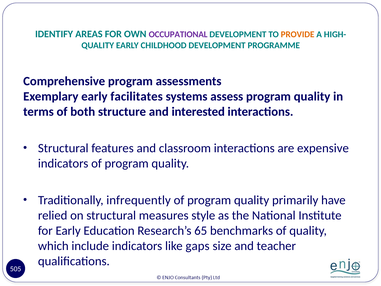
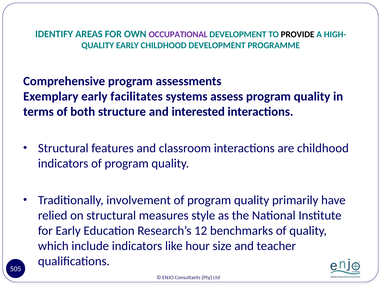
PROVIDE colour: orange -> black
are expensive: expensive -> childhood
infrequently: infrequently -> involvement
65: 65 -> 12
gaps: gaps -> hour
